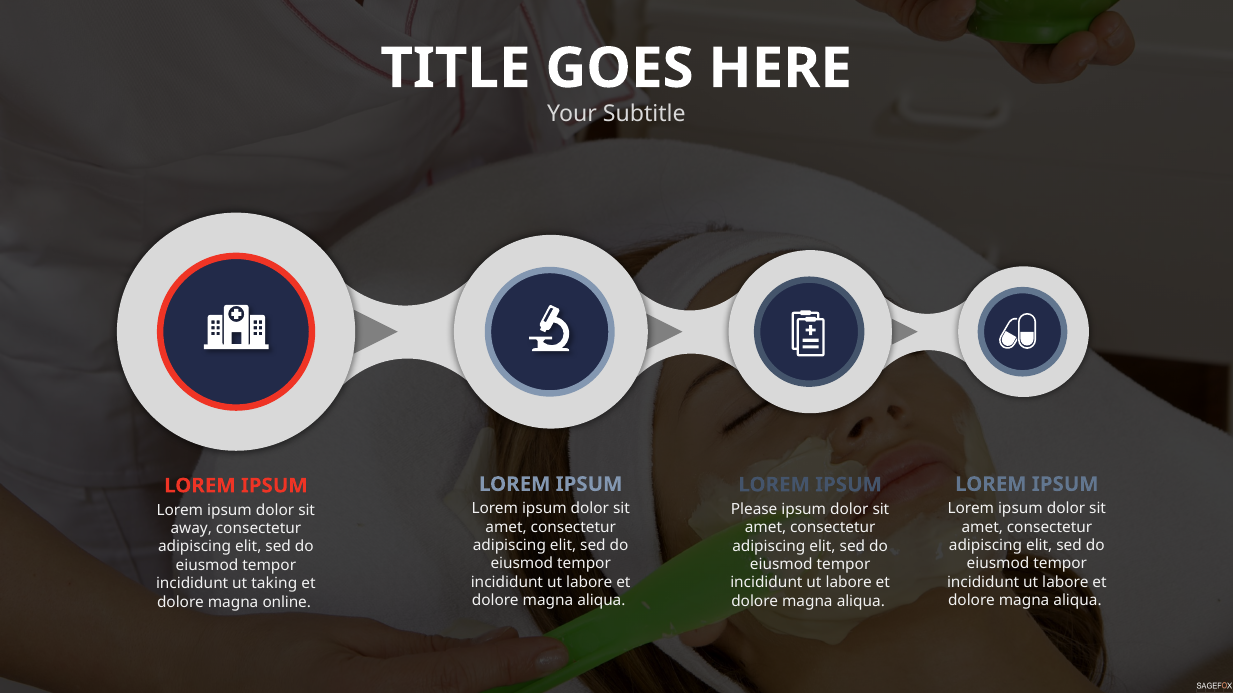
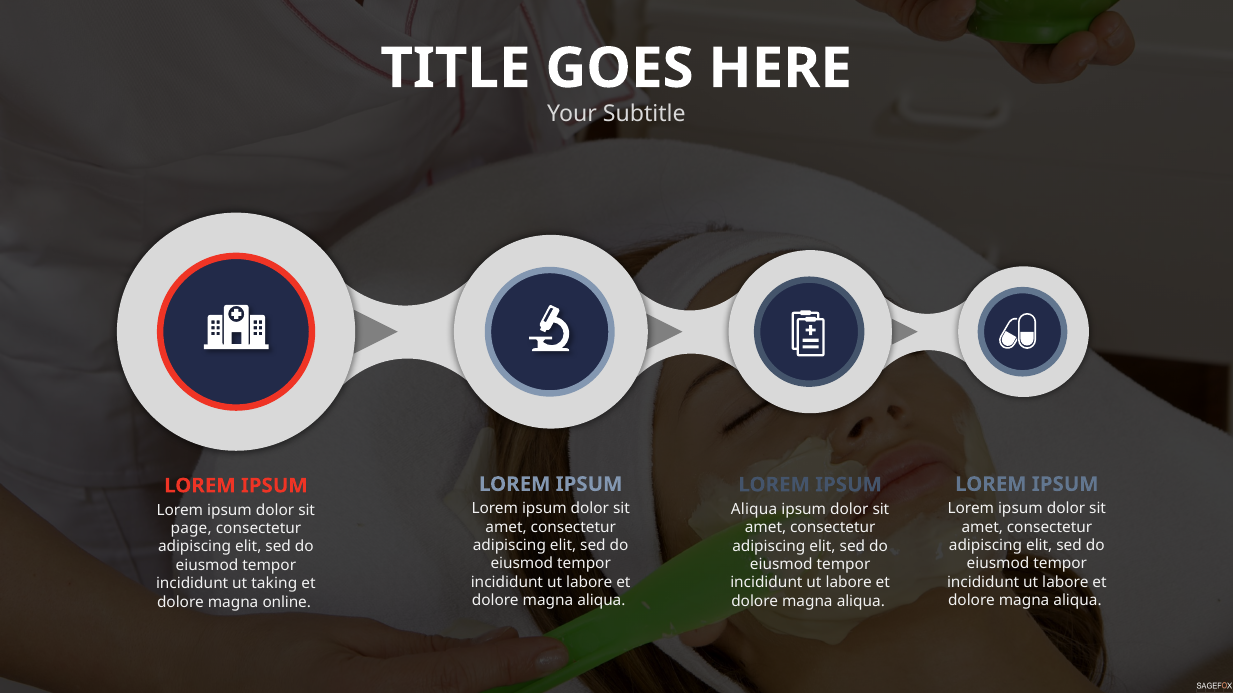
Please at (754, 509): Please -> Aliqua
away: away -> page
